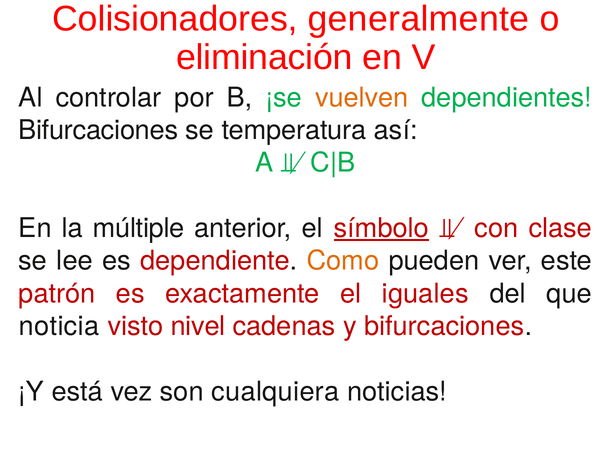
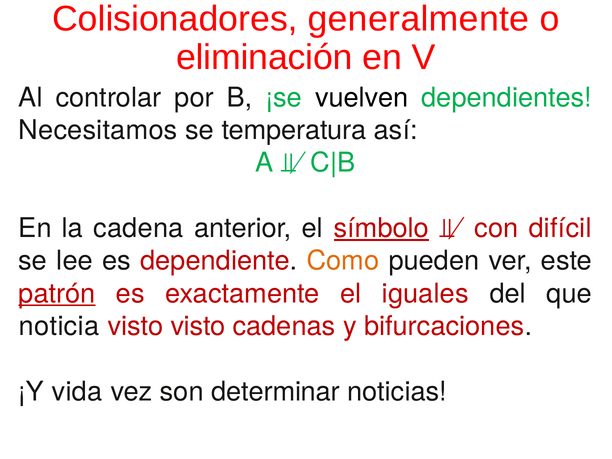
vuelven colour: orange -> black
Bifurcaciones at (98, 130): Bifurcaciones -> Necesitamos
múltiple: múltiple -> cadena
clase: clase -> difícil
patrón underline: none -> present
visto nivel: nivel -> visto
está: está -> vida
cualquiera: cualquiera -> determinar
